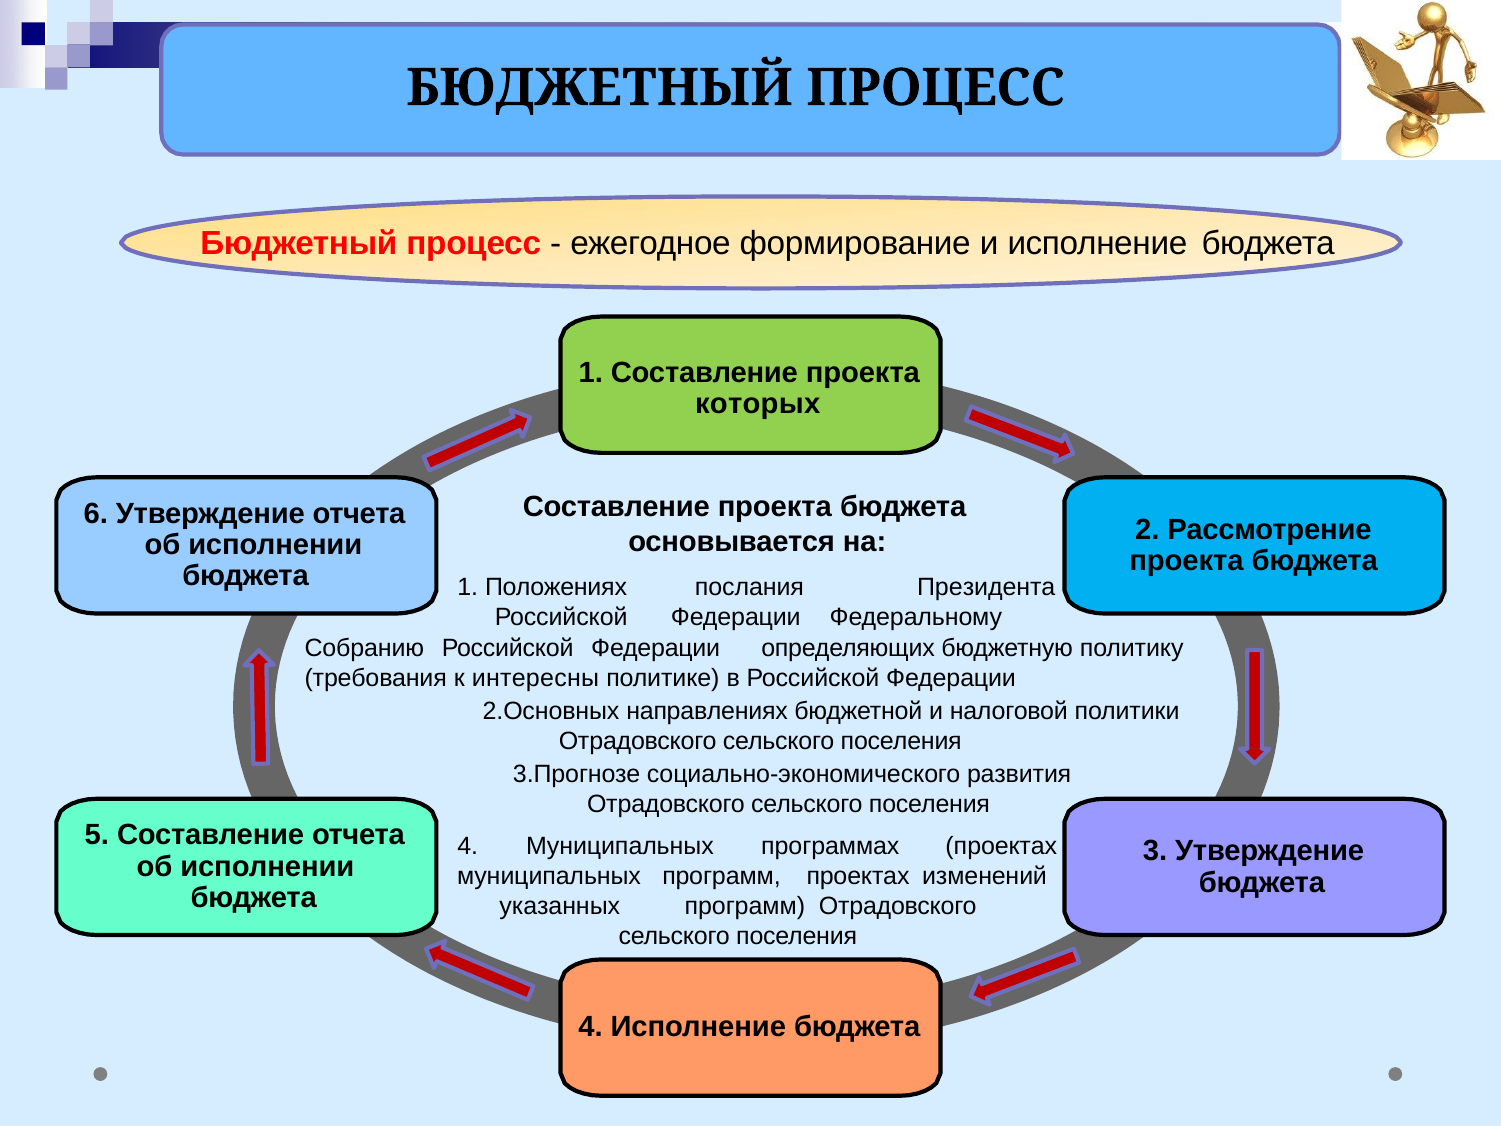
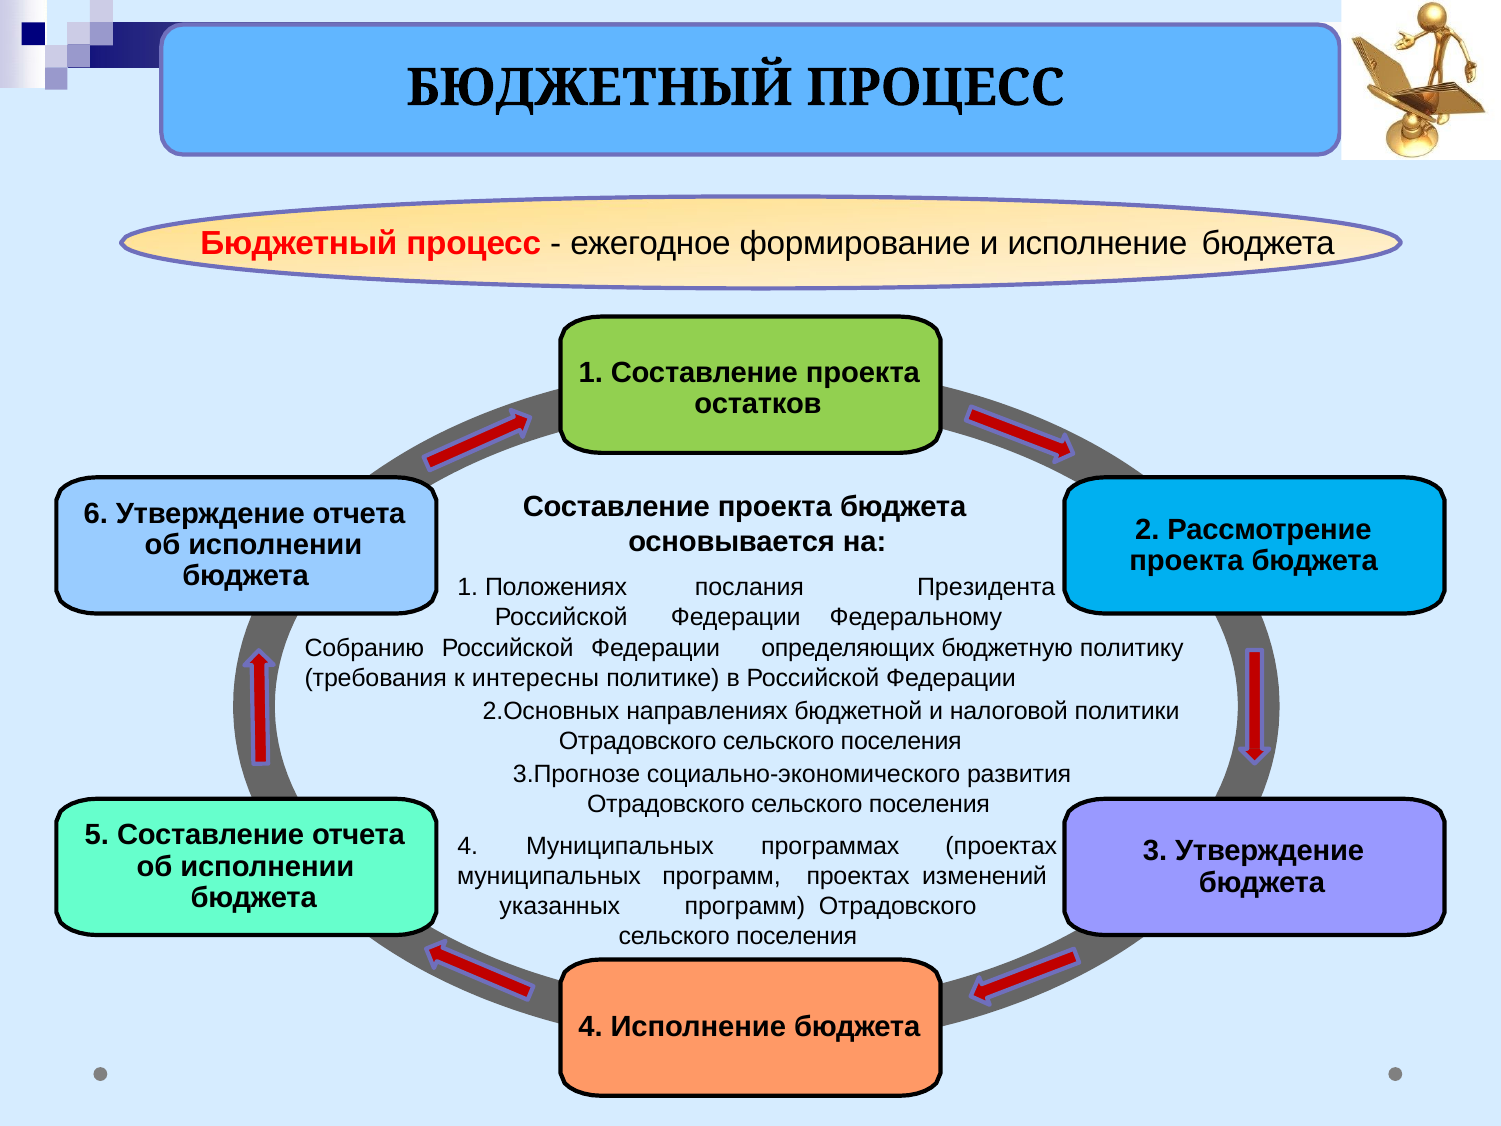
которых: которых -> остатков
